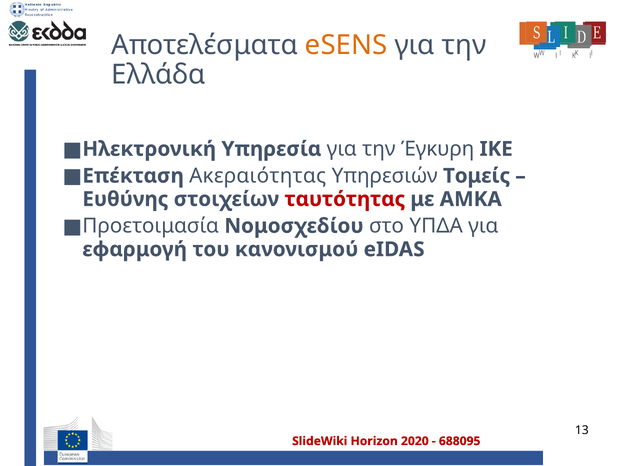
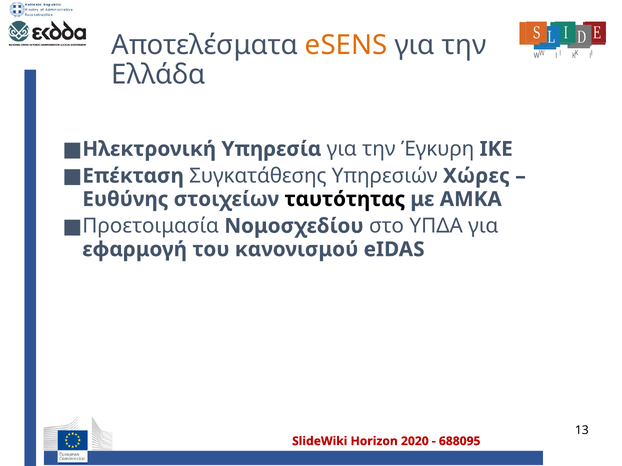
Ακεραιότητας: Ακεραιότητας -> Συγκατάθεσης
Τομείς: Τομείς -> Χώρες
ταυτότητας colour: red -> black
